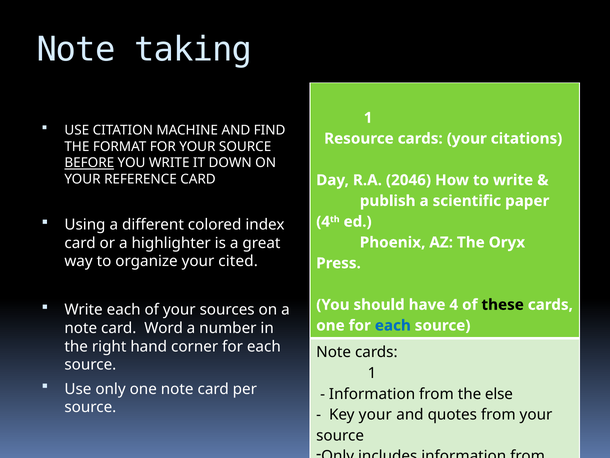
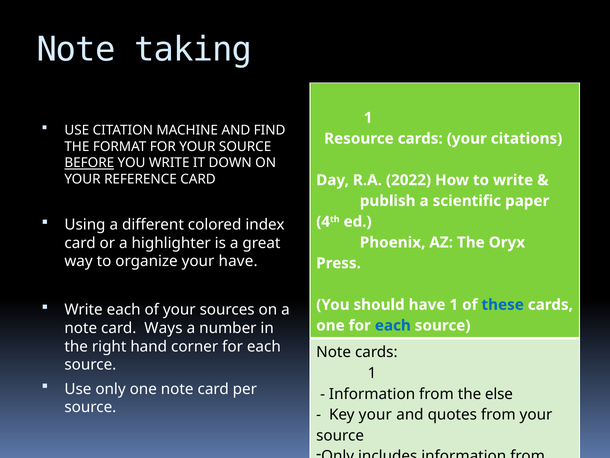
2046: 2046 -> 2022
your cited: cited -> have
have 4: 4 -> 1
these colour: black -> blue
Word: Word -> Ways
